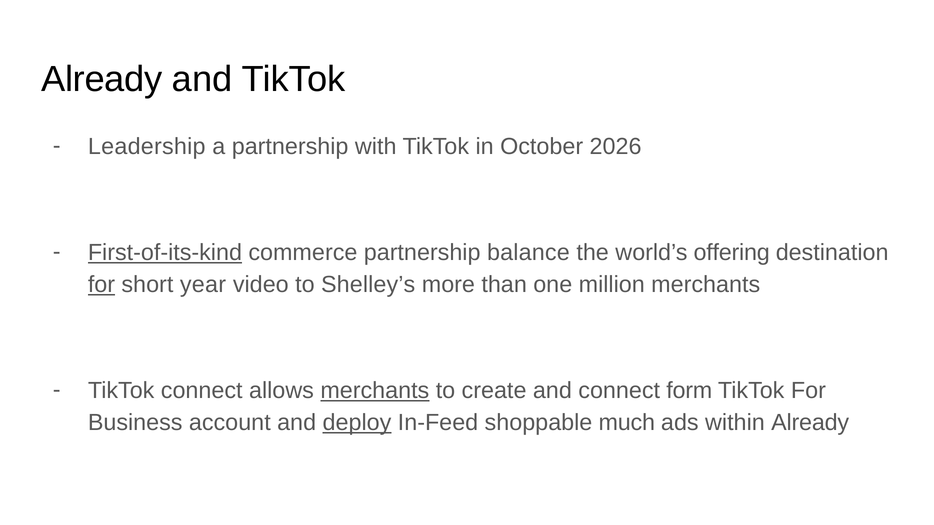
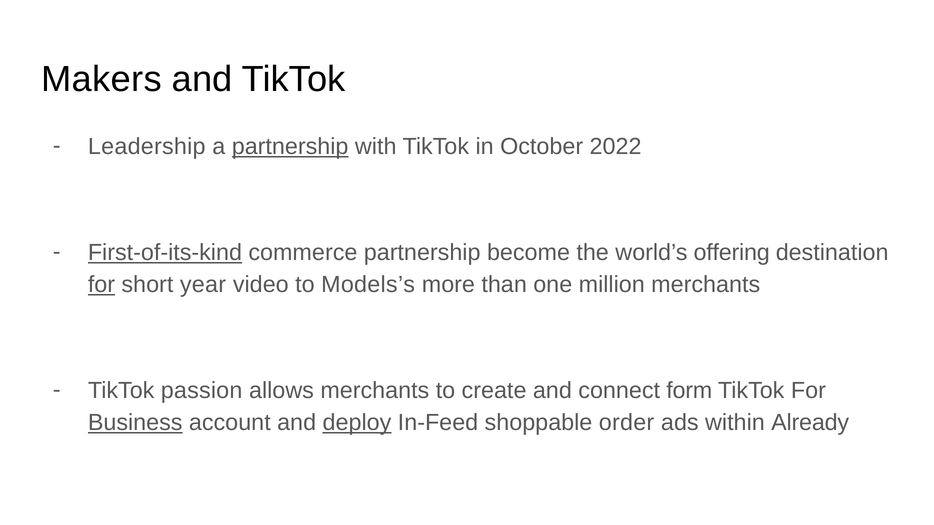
Already at (102, 79): Already -> Makers
partnership at (290, 147) underline: none -> present
2026: 2026 -> 2022
balance: balance -> become
Shelley’s: Shelley’s -> Models’s
TikTok connect: connect -> passion
merchants at (375, 391) underline: present -> none
Business underline: none -> present
much: much -> order
